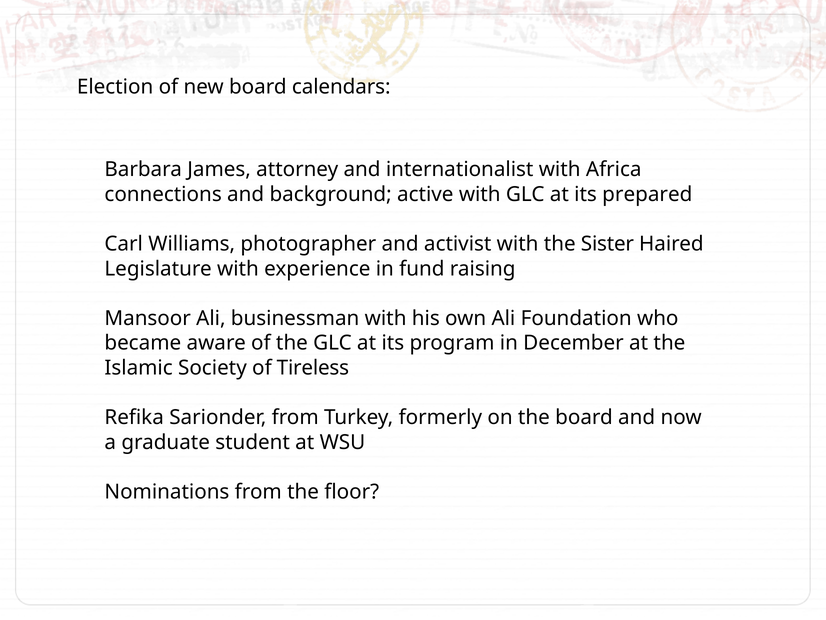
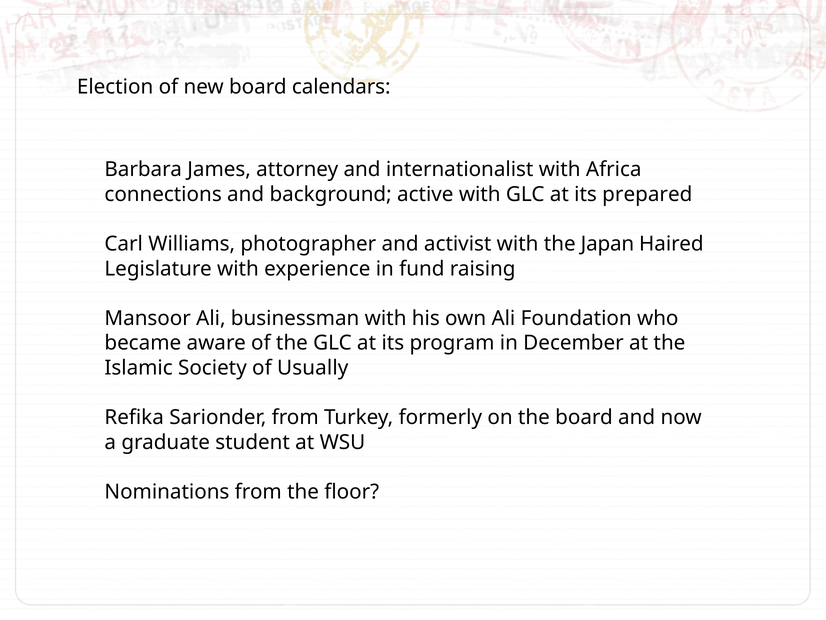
Sister: Sister -> Japan
Tireless: Tireless -> Usually
